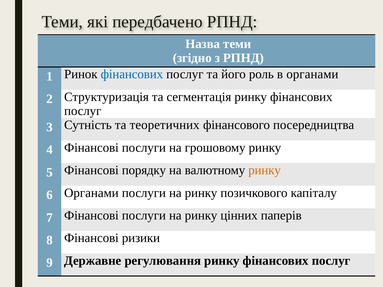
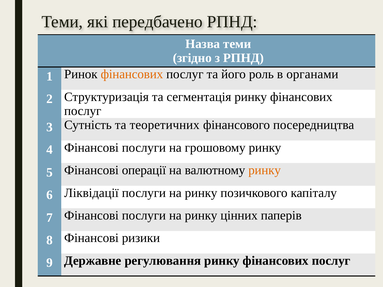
фінансових at (132, 74) colour: blue -> orange
порядку: порядку -> операції
6 Органами: Органами -> Ліквідації
